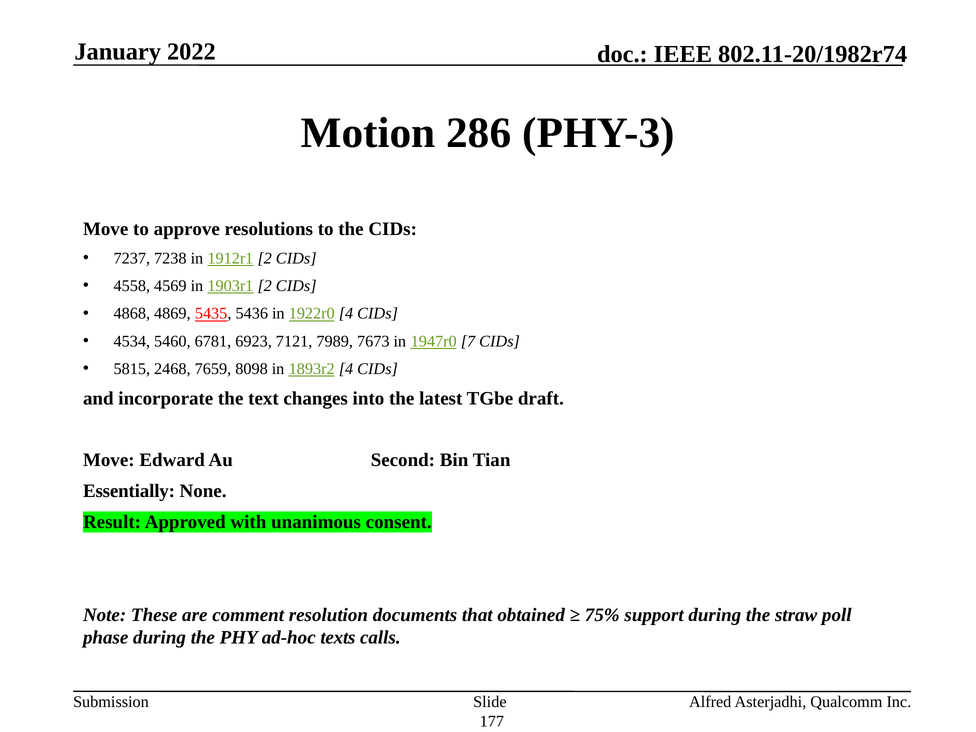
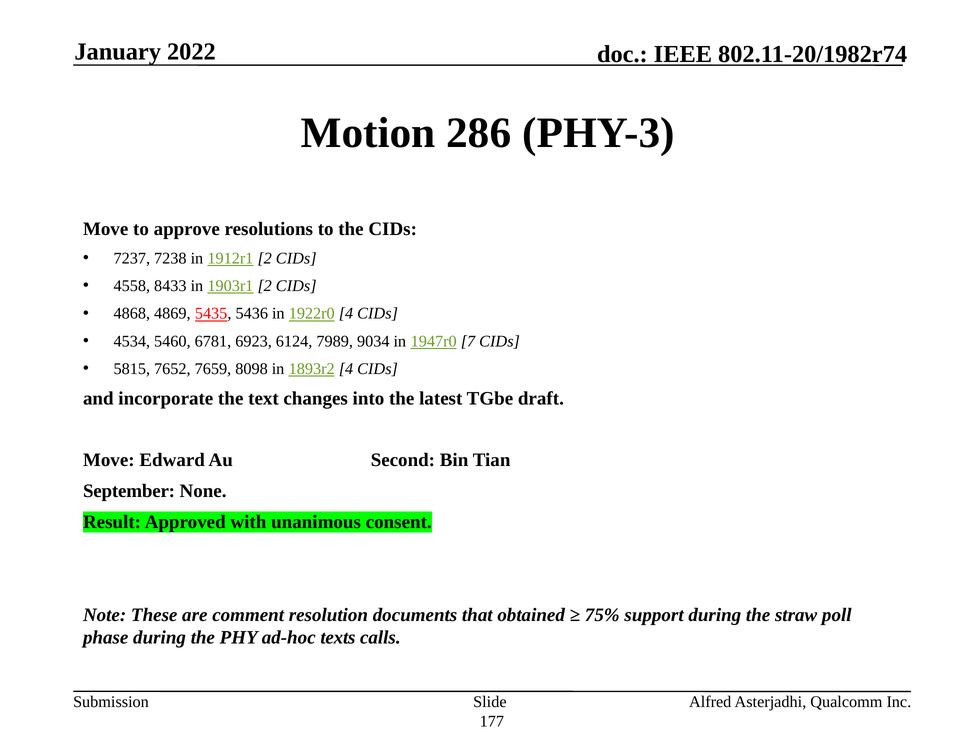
4569: 4569 -> 8433
7121: 7121 -> 6124
7673: 7673 -> 9034
2468: 2468 -> 7652
Essentially: Essentially -> September
